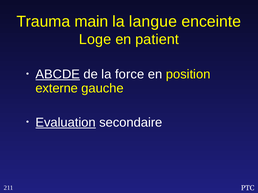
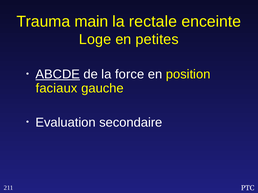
langue: langue -> rectale
patient: patient -> petites
externe: externe -> faciaux
Evaluation underline: present -> none
